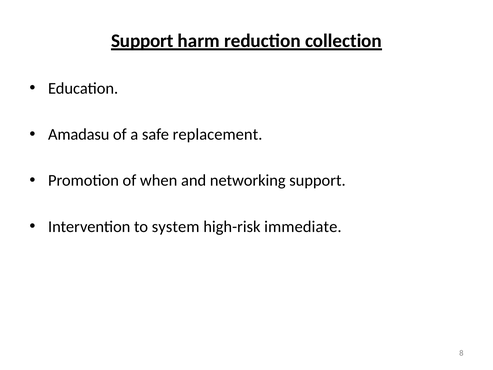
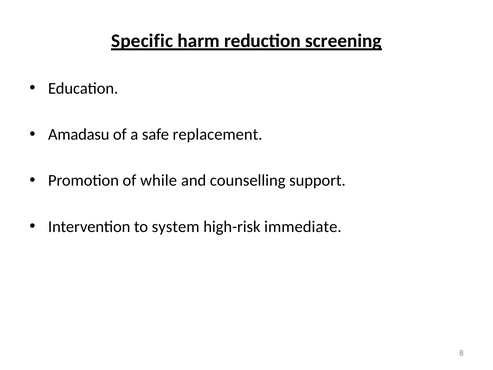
Support at (142, 41): Support -> Specific
collection: collection -> screening
when: when -> while
networking: networking -> counselling
